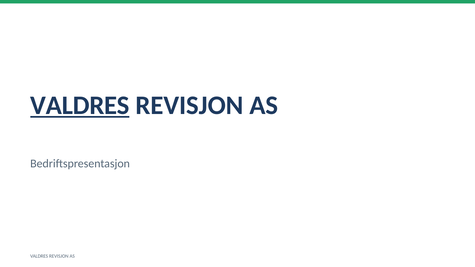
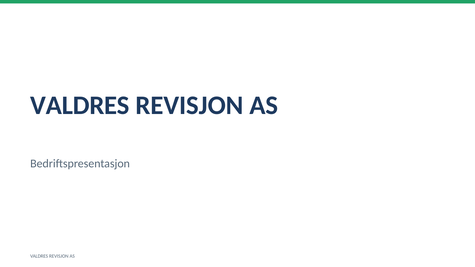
VALDRES at (80, 105) underline: present -> none
